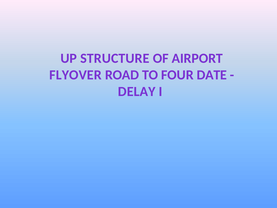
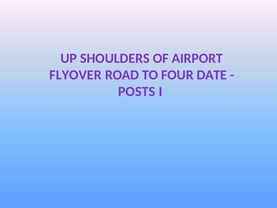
STRUCTURE: STRUCTURE -> SHOULDERS
DELAY: DELAY -> POSTS
